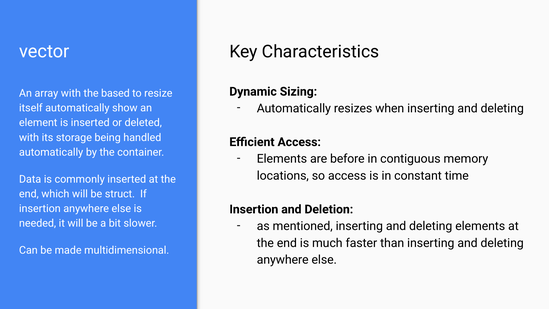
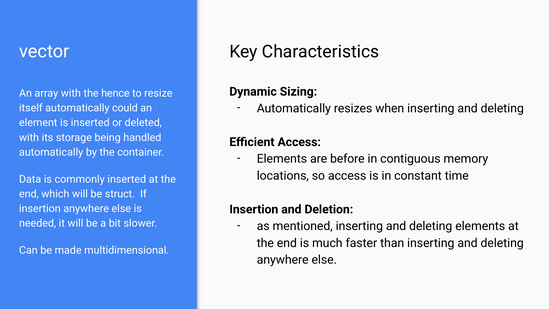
based: based -> hence
show: show -> could
